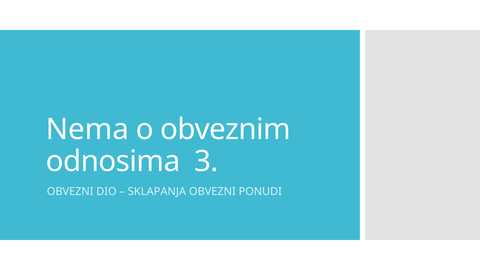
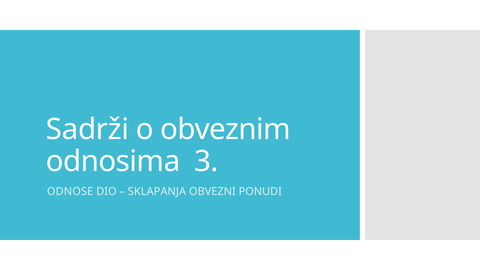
Nema: Nema -> Sadrži
OBVEZNI at (70, 192): OBVEZNI -> ODNOSE
